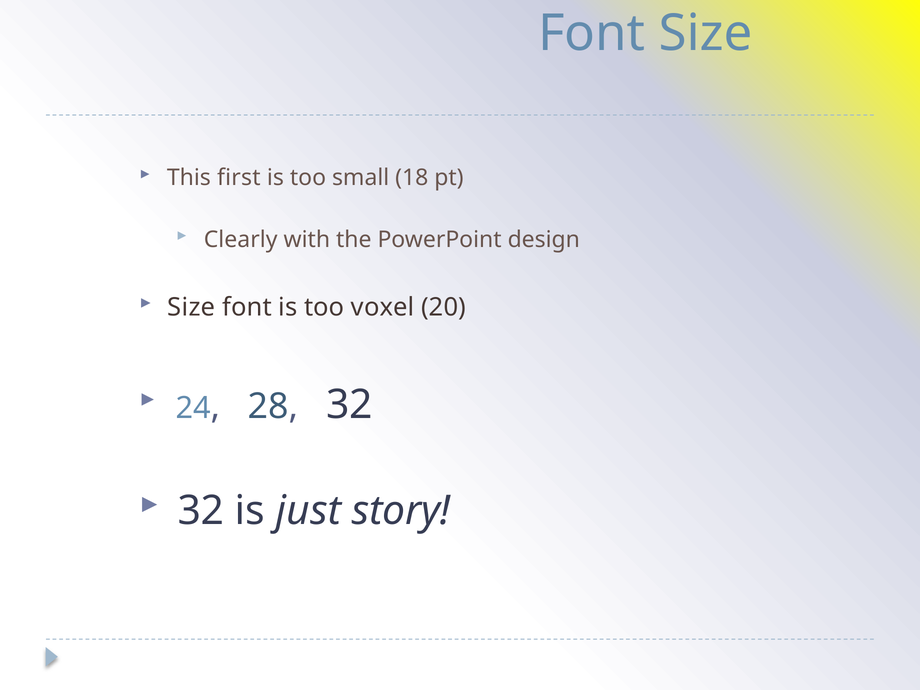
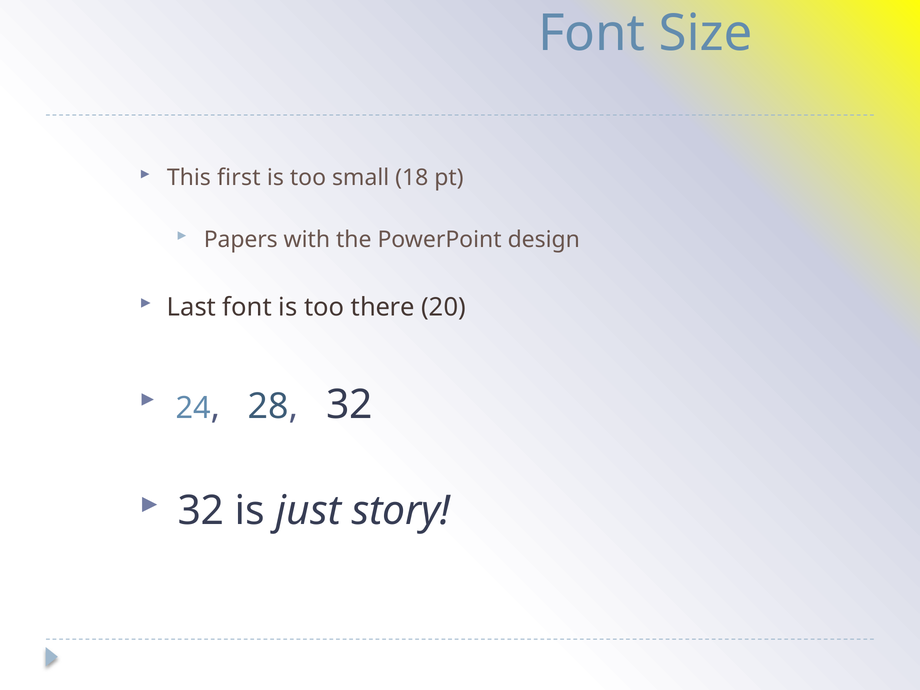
Clearly: Clearly -> Papers
Size at (191, 307): Size -> Last
voxel: voxel -> there
